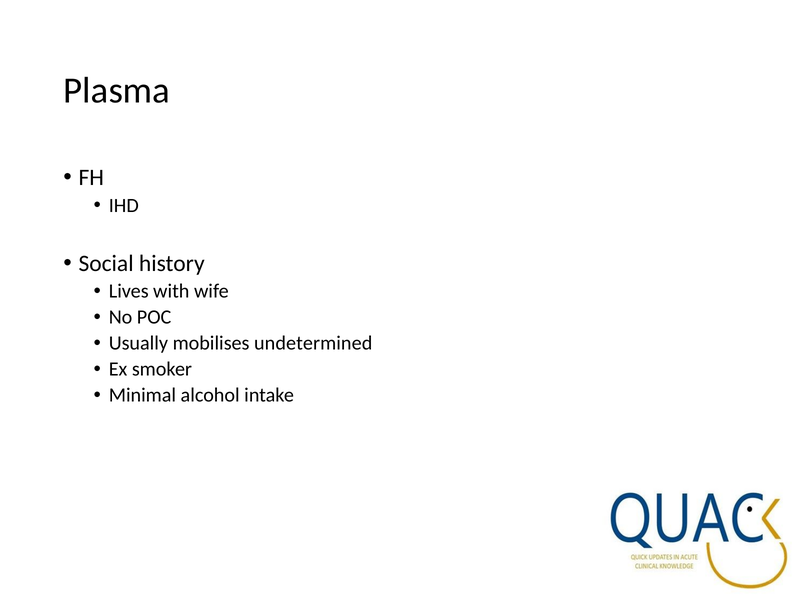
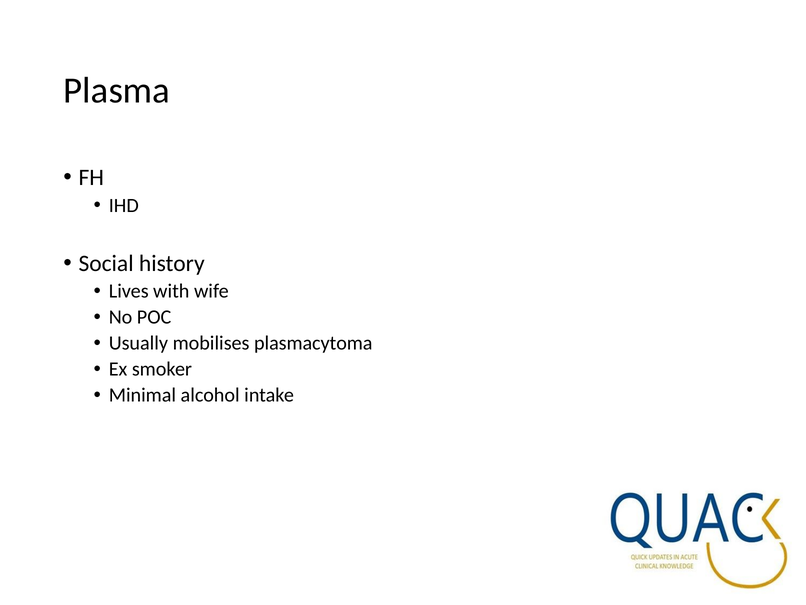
undetermined: undetermined -> plasmacytoma
